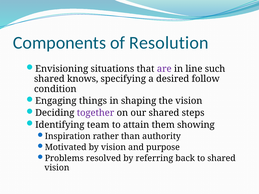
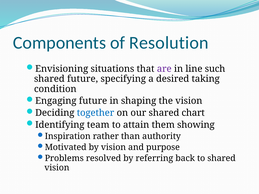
shared knows: knows -> future
follow: follow -> taking
Engaging things: things -> future
together colour: purple -> blue
steps: steps -> chart
